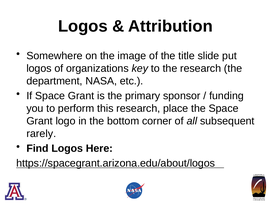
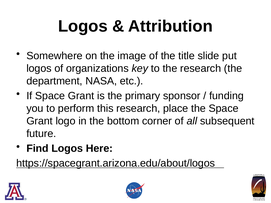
rarely: rarely -> future
